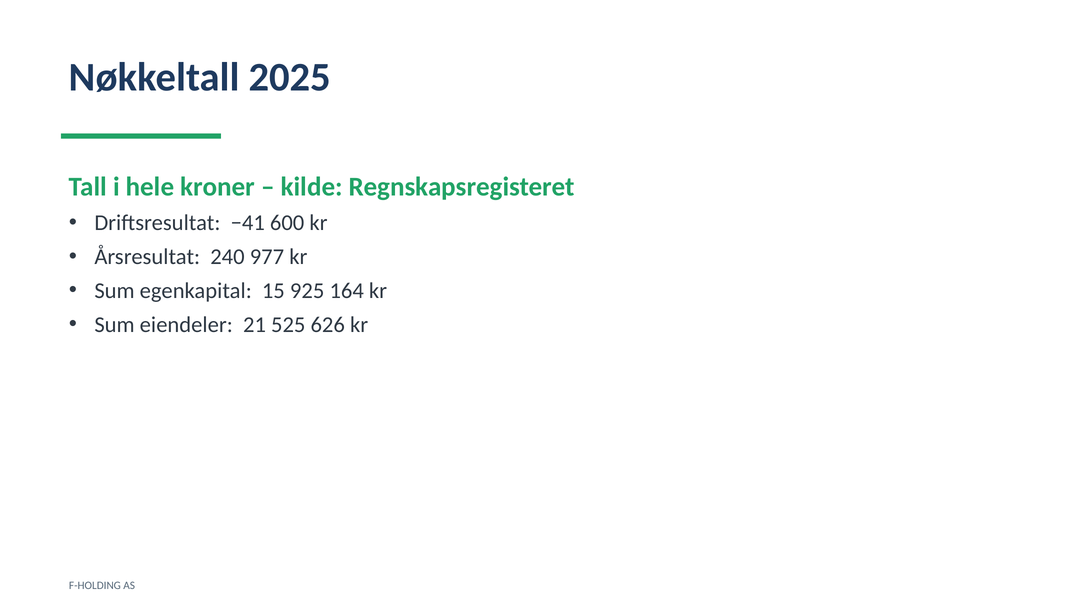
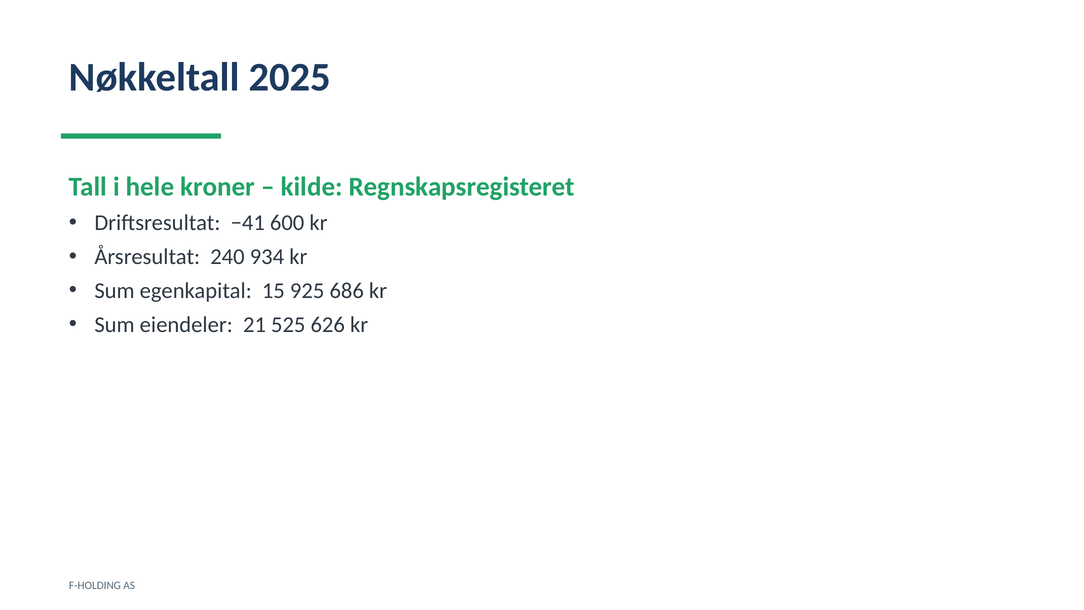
977: 977 -> 934
164: 164 -> 686
